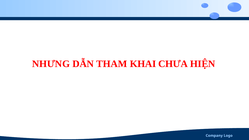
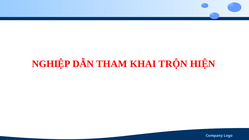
NHƯNG: NHƯNG -> NGHIỆP
CHƯA: CHƯA -> TRỘN
